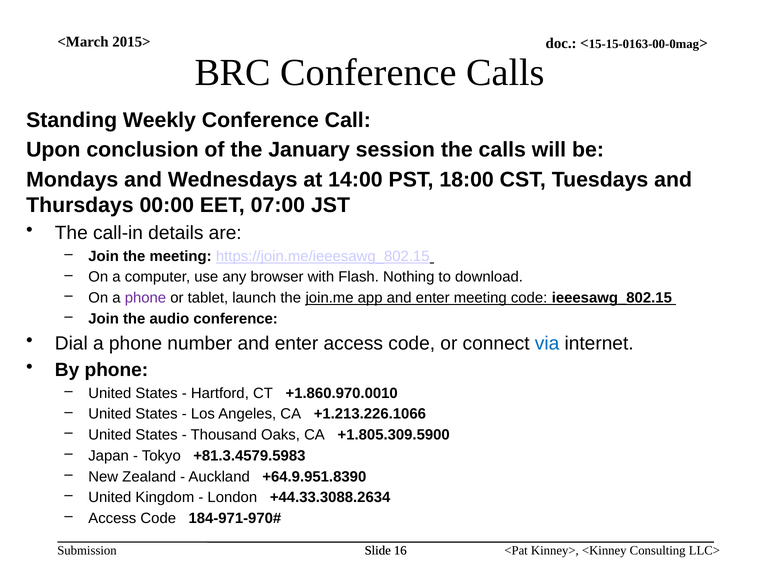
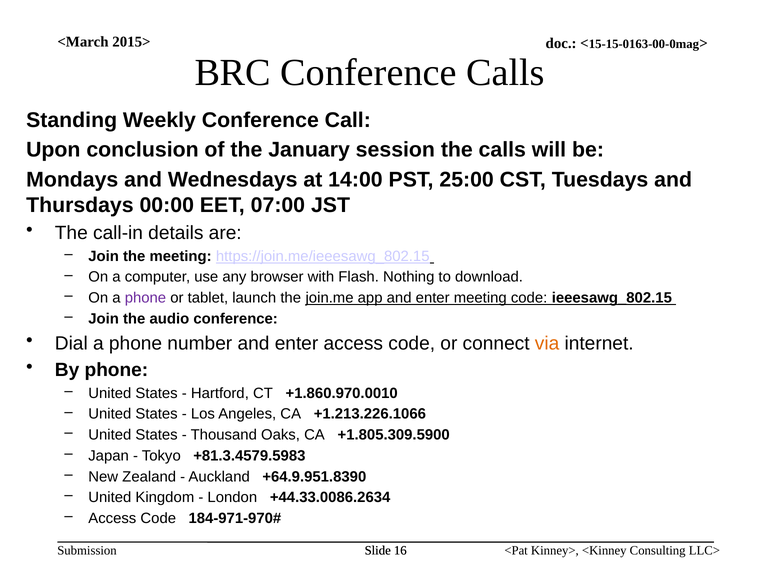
18:00: 18:00 -> 25:00
via colour: blue -> orange
+44.33.3088.2634: +44.33.3088.2634 -> +44.33.0086.2634
